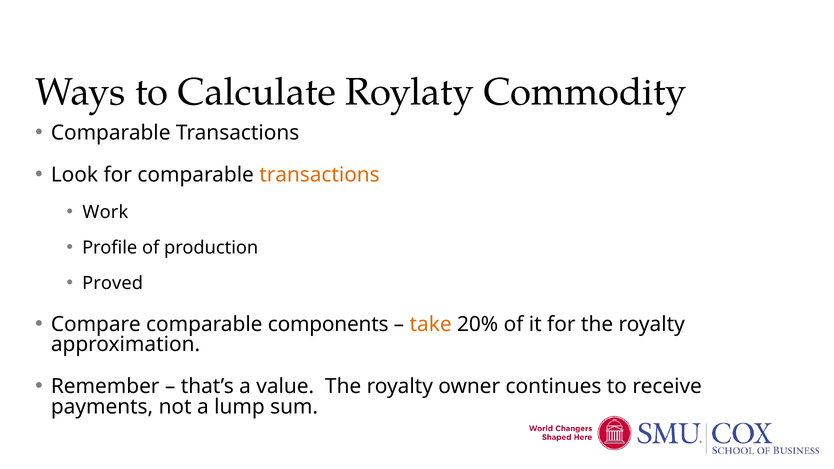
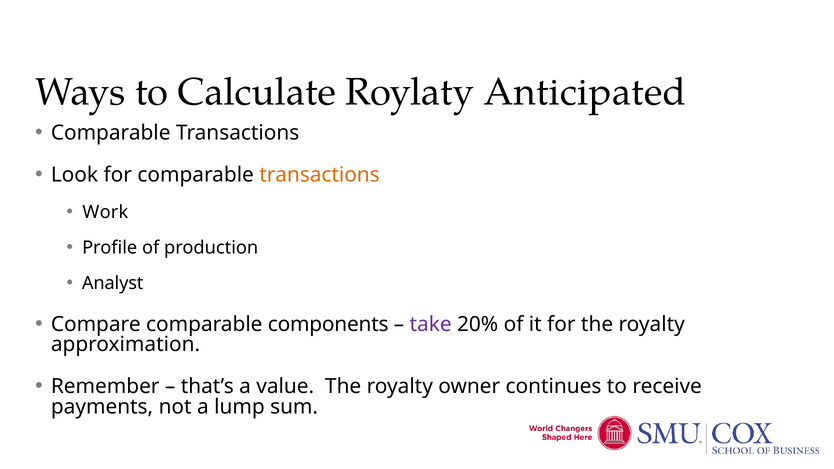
Commodity: Commodity -> Anticipated
Proved: Proved -> Analyst
take colour: orange -> purple
